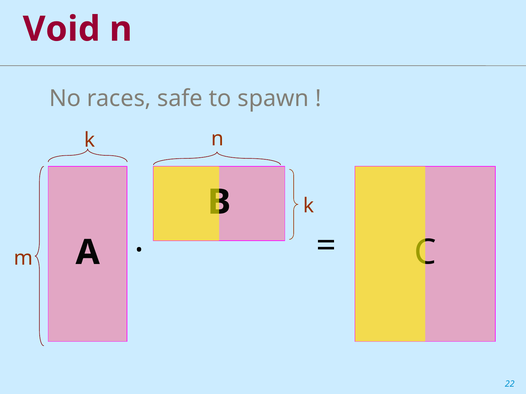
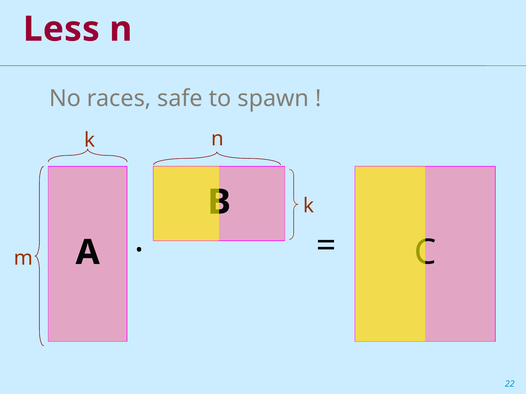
Void: Void -> Less
